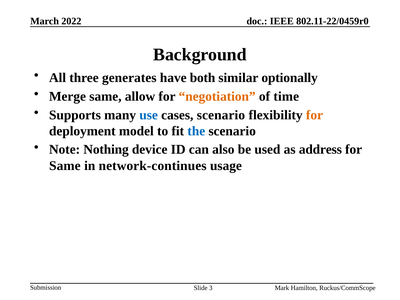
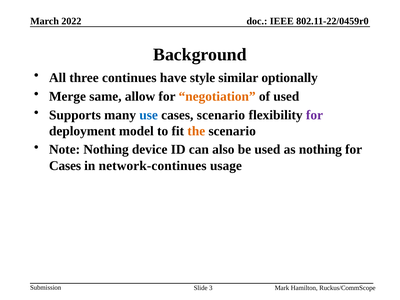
generates: generates -> continues
both: both -> style
of time: time -> used
for at (314, 115) colour: orange -> purple
the colour: blue -> orange
as address: address -> nothing
Same at (65, 166): Same -> Cases
